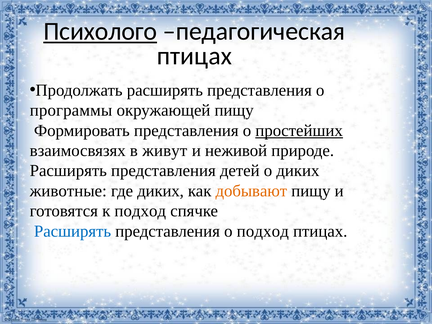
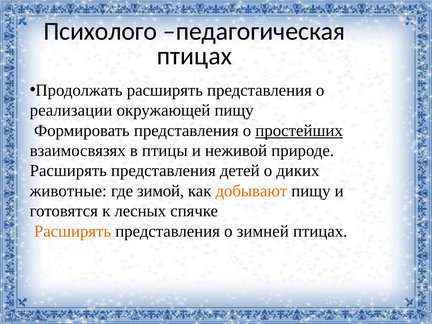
Психолого underline: present -> none
программы: программы -> реализации
живут: живут -> птицы
где диких: диких -> зимой
к подход: подход -> лесных
Расширять at (73, 231) colour: blue -> orange
о подход: подход -> зимней
